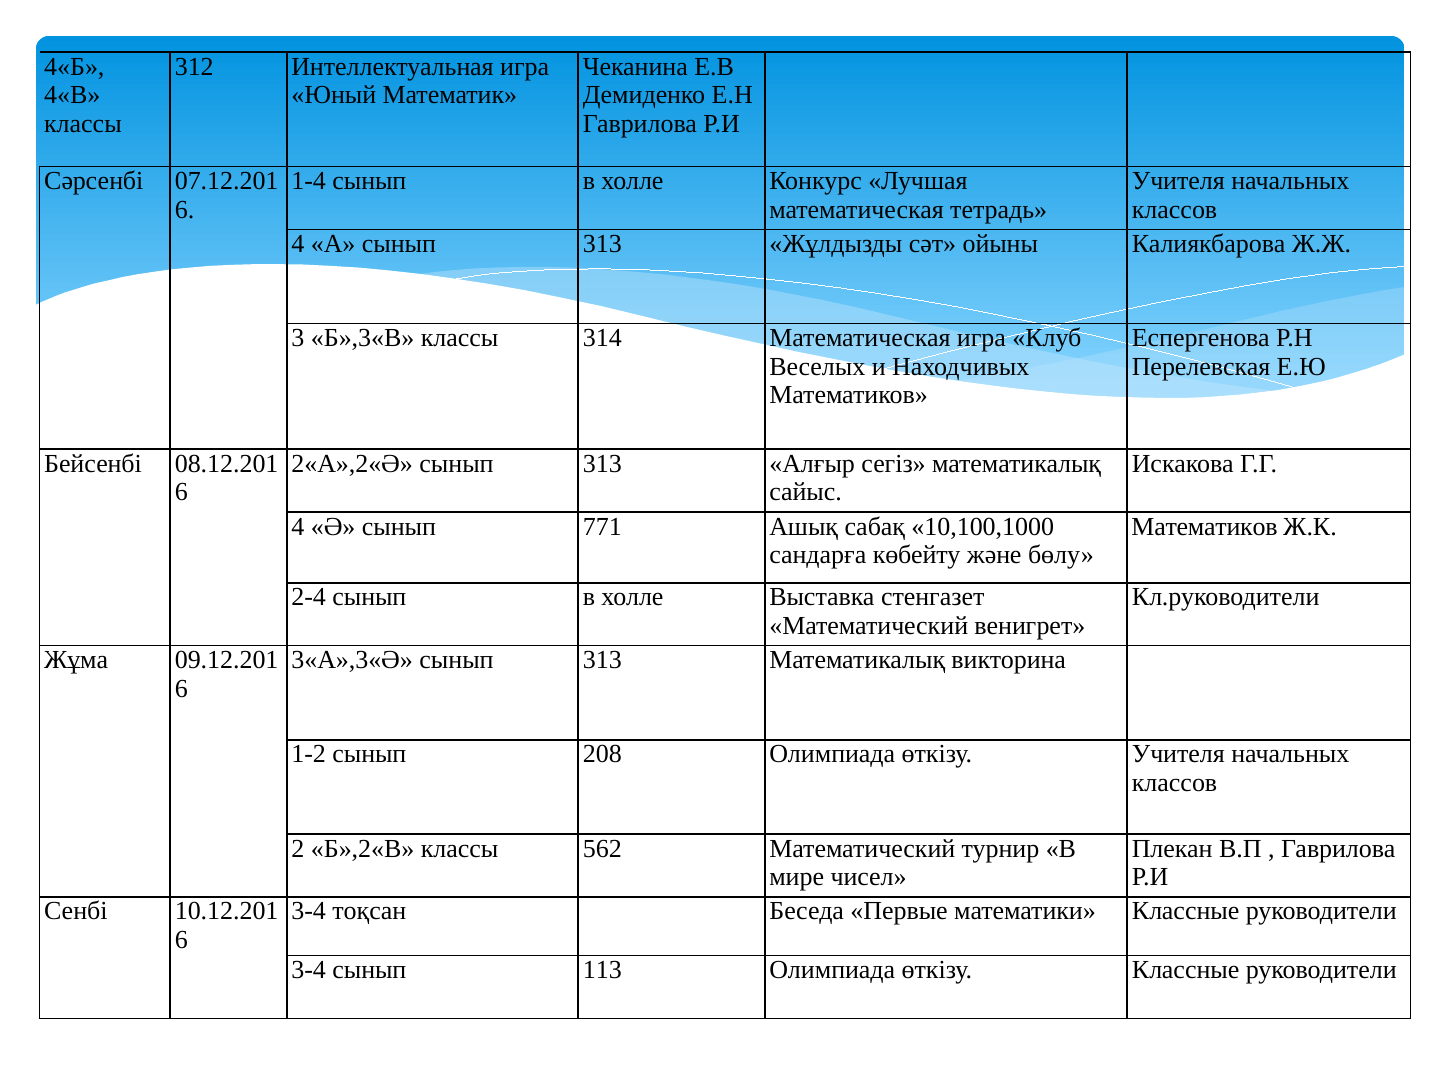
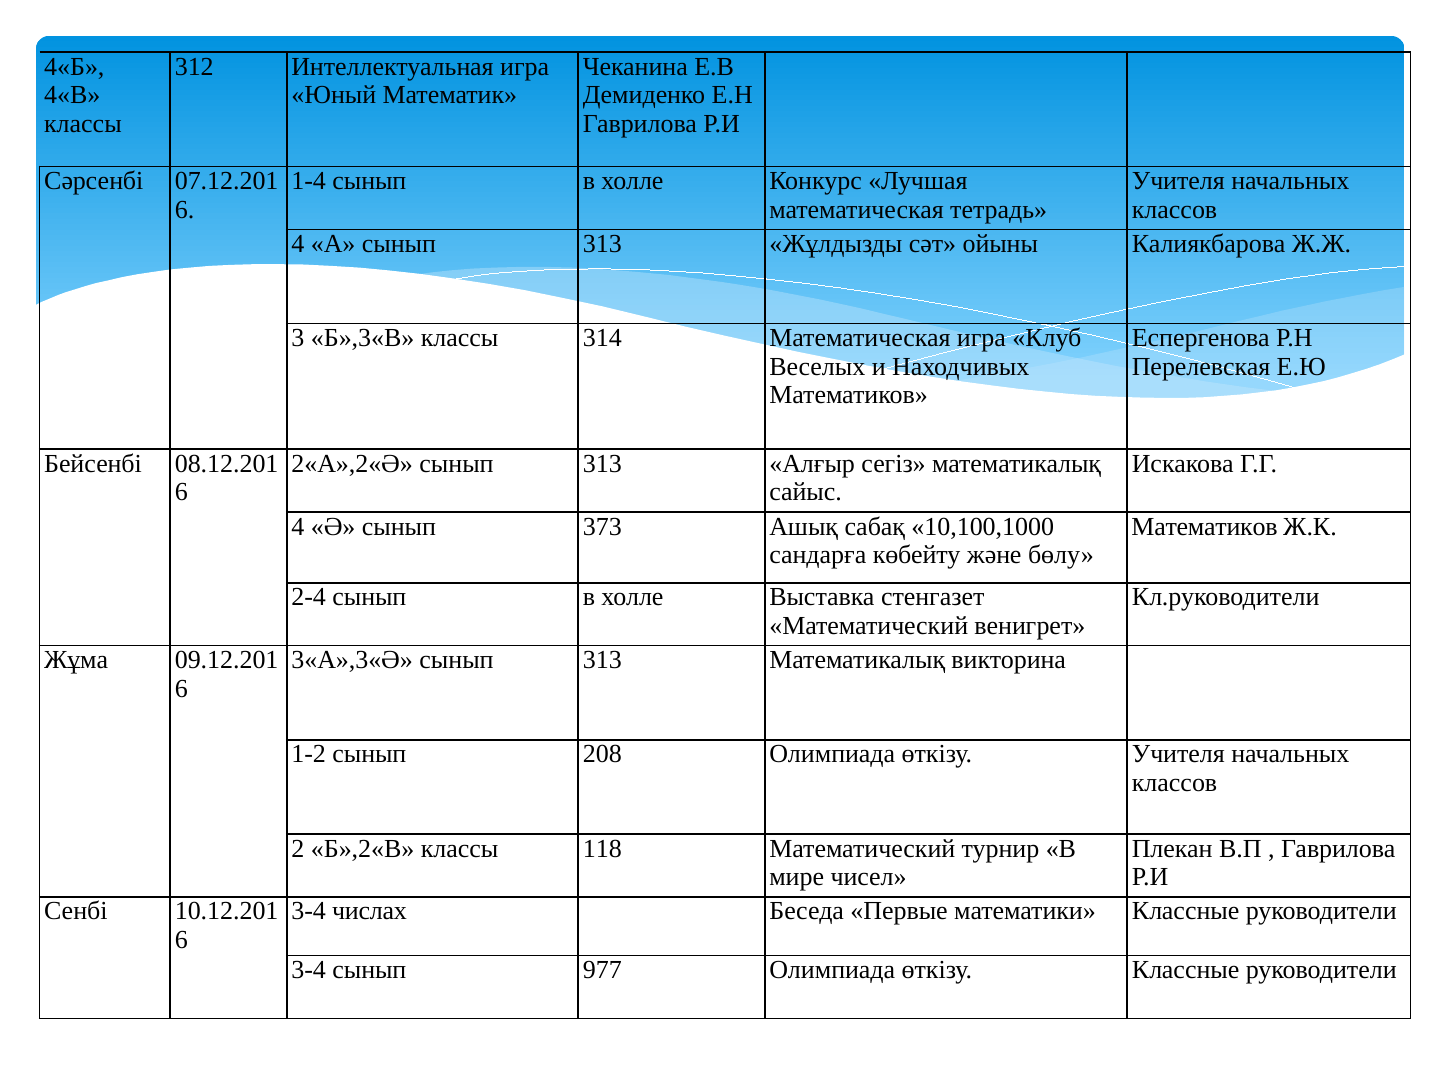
771: 771 -> 373
562: 562 -> 118
тоқсан: тоқсан -> числах
113: 113 -> 977
